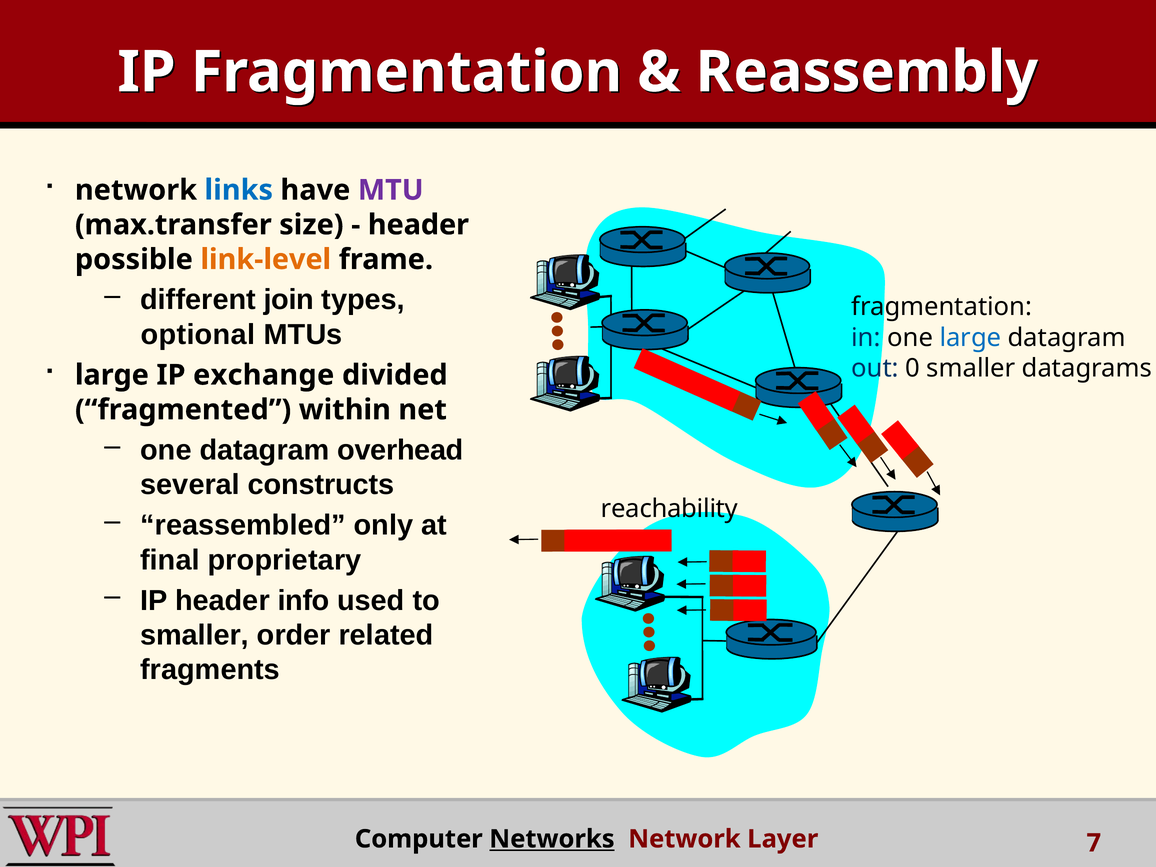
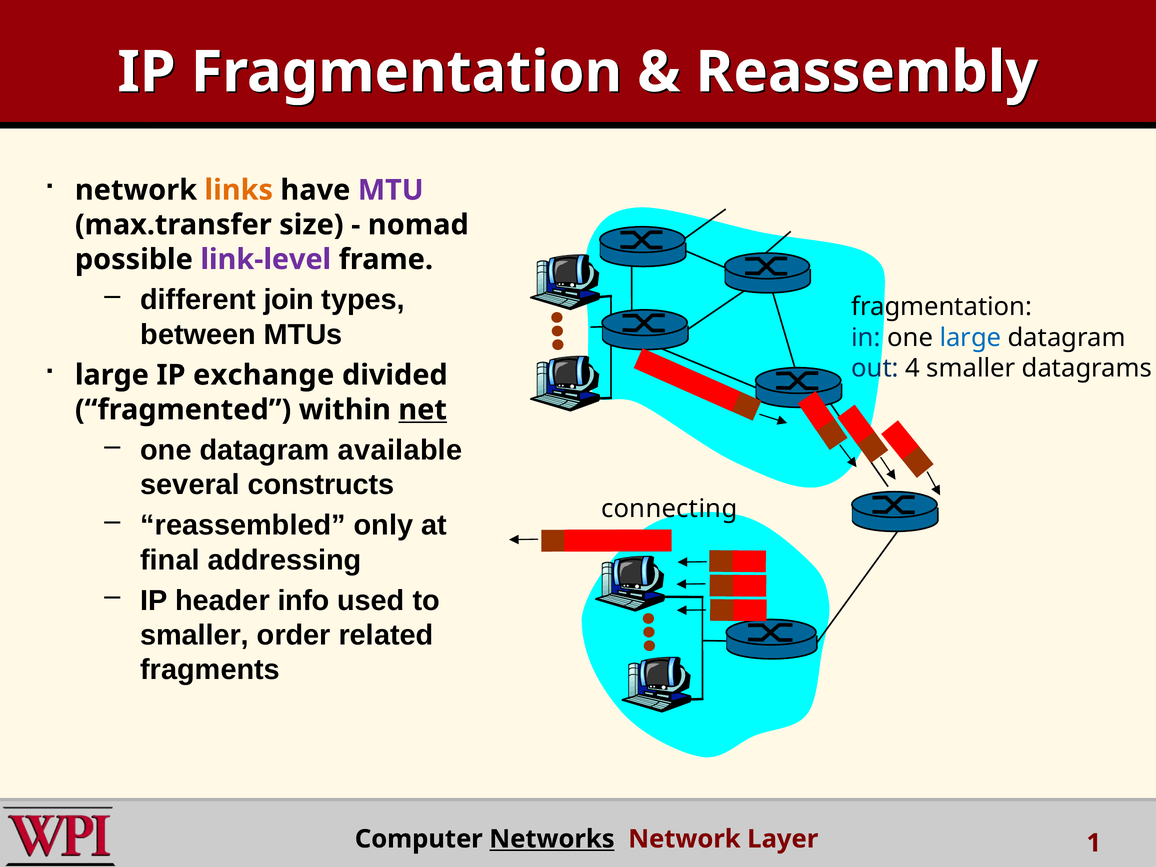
links colour: blue -> orange
header at (418, 225): header -> nomad
link-level colour: orange -> purple
optional: optional -> between
0: 0 -> 4
net underline: none -> present
overhead: overhead -> available
reachability: reachability -> connecting
proprietary: proprietary -> addressing
7: 7 -> 1
